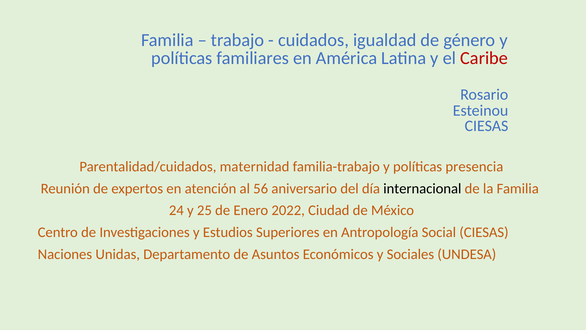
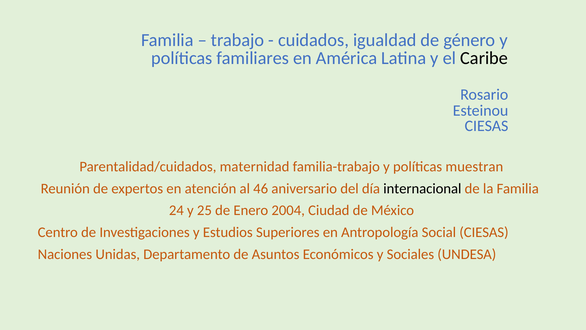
Caribe colour: red -> black
presencia: presencia -> muestran
56: 56 -> 46
2022: 2022 -> 2004
